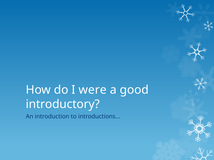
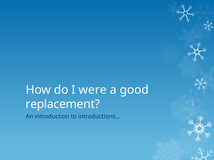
introductory: introductory -> replacement
